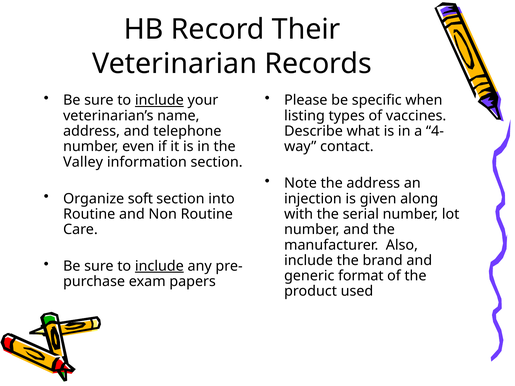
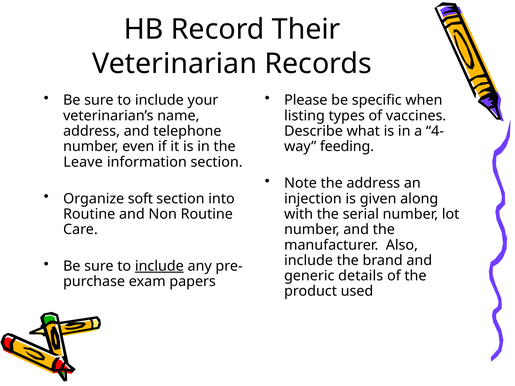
include at (159, 100) underline: present -> none
contact: contact -> feeding
Valley: Valley -> Leave
format: format -> details
